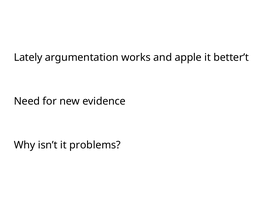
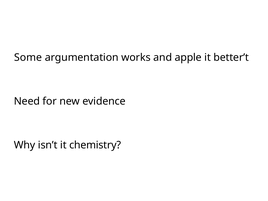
Lately: Lately -> Some
problems: problems -> chemistry
